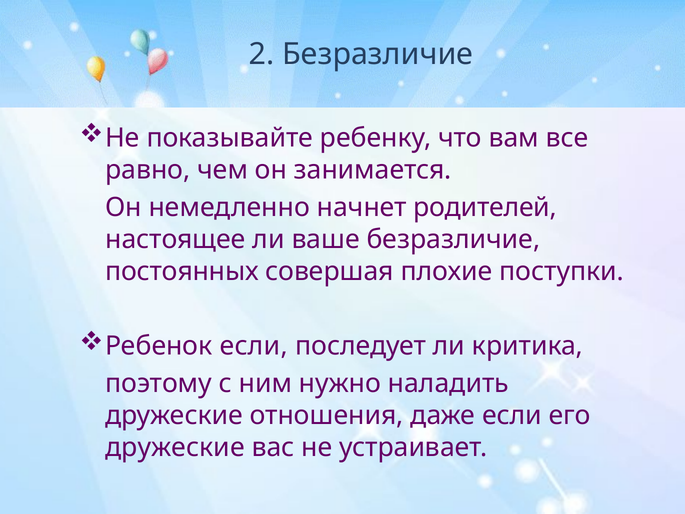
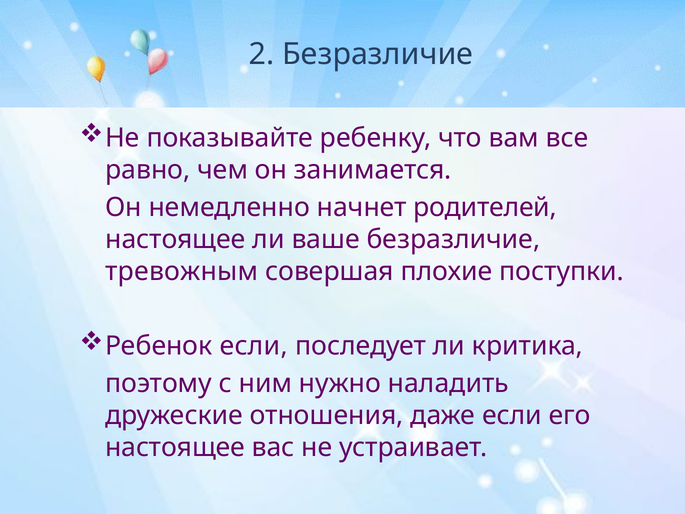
постоянных: постоянных -> тревожным
дружеские at (175, 447): дружеские -> настоящее
